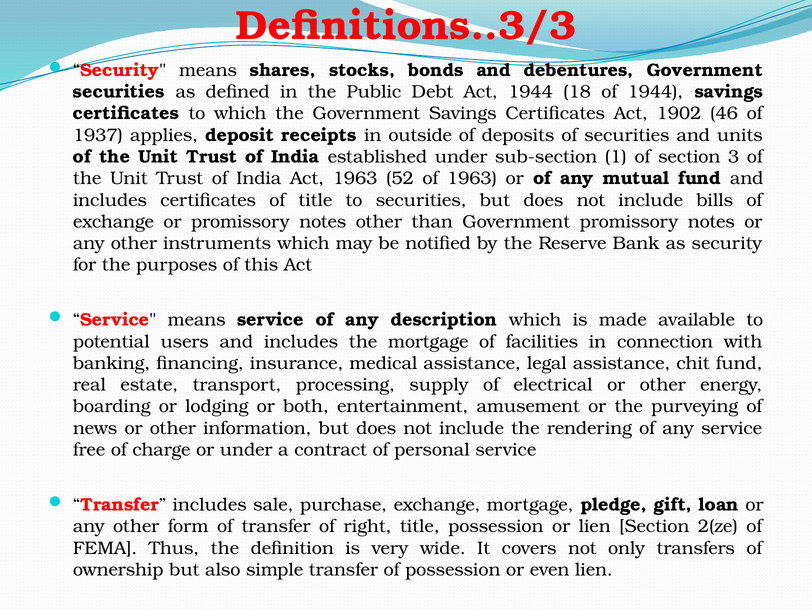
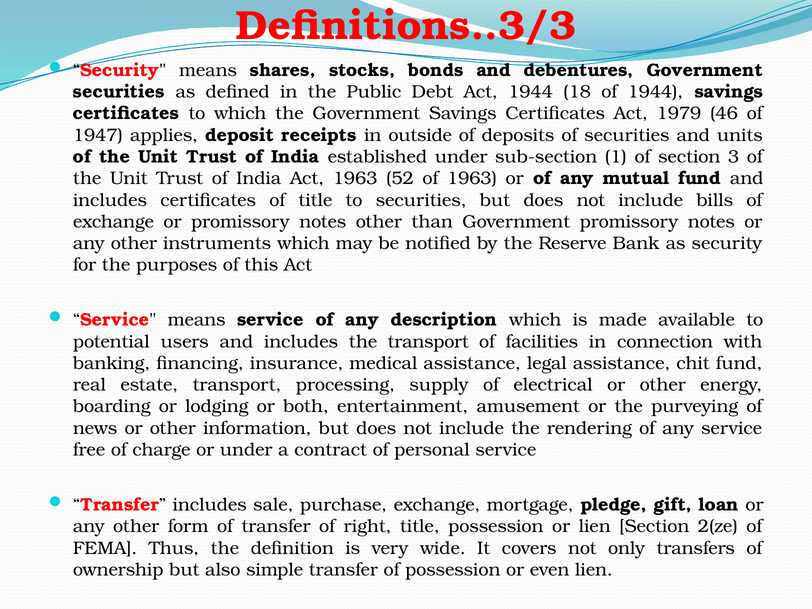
1902: 1902 -> 1979
1937: 1937 -> 1947
the mortgage: mortgage -> transport
